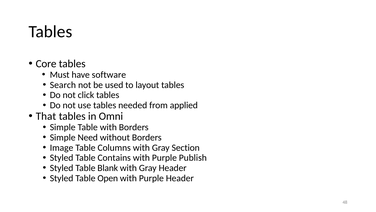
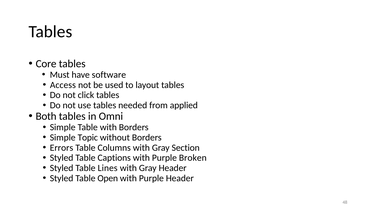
Search: Search -> Access
That: That -> Both
Need: Need -> Topic
Image: Image -> Errors
Contains: Contains -> Captions
Publish: Publish -> Broken
Blank: Blank -> Lines
